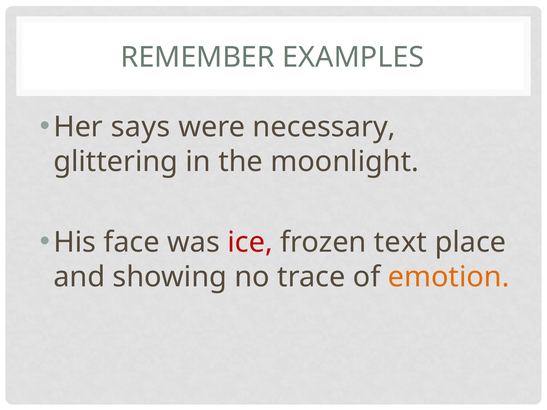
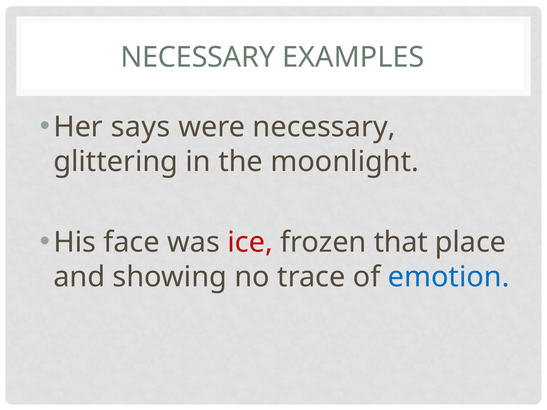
REMEMBER at (198, 58): REMEMBER -> NECESSARY
text: text -> that
emotion colour: orange -> blue
